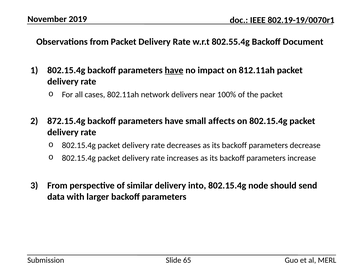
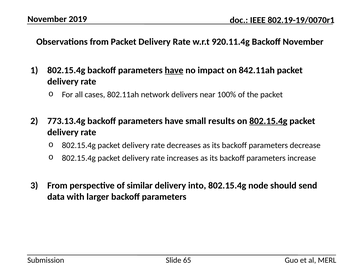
802.55.4g: 802.55.4g -> 920.11.4g
Backoff Document: Document -> November
812.11ah: 812.11ah -> 842.11ah
872.15.4g: 872.15.4g -> 773.13.4g
affects: affects -> results
802.15.4g at (268, 121) underline: none -> present
